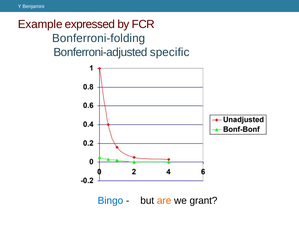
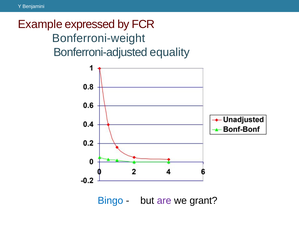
Bonferroni-folding: Bonferroni-folding -> Bonferroni-weight
specific: specific -> equality
are colour: orange -> purple
